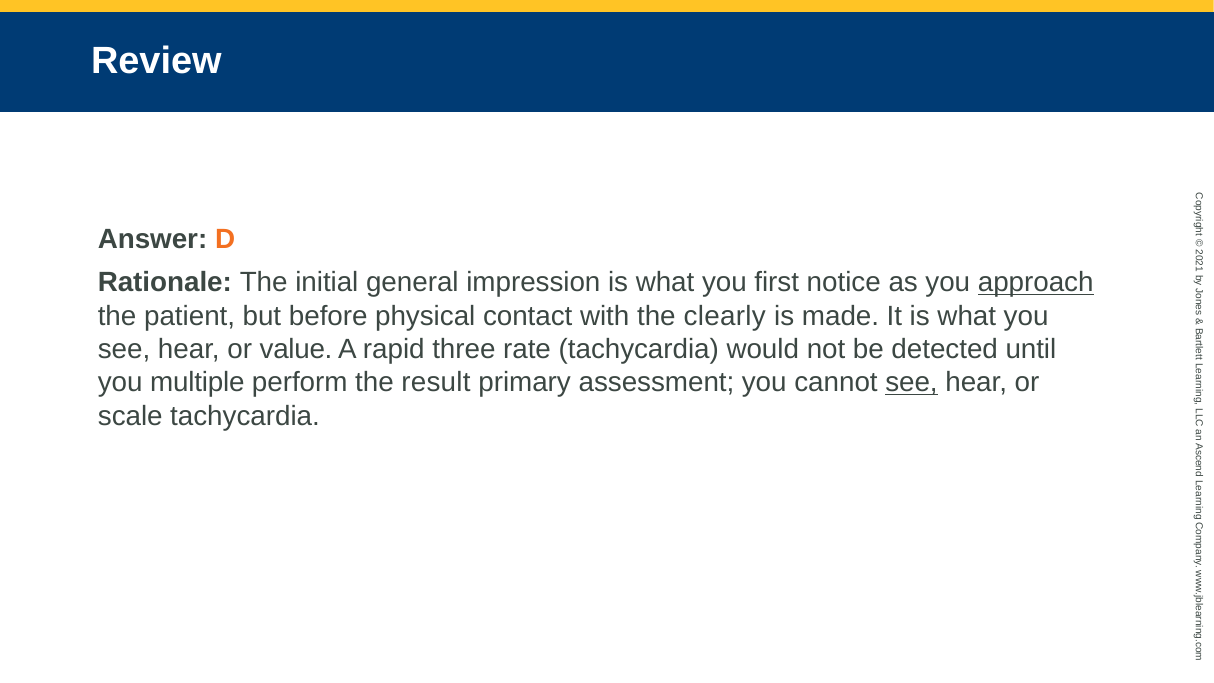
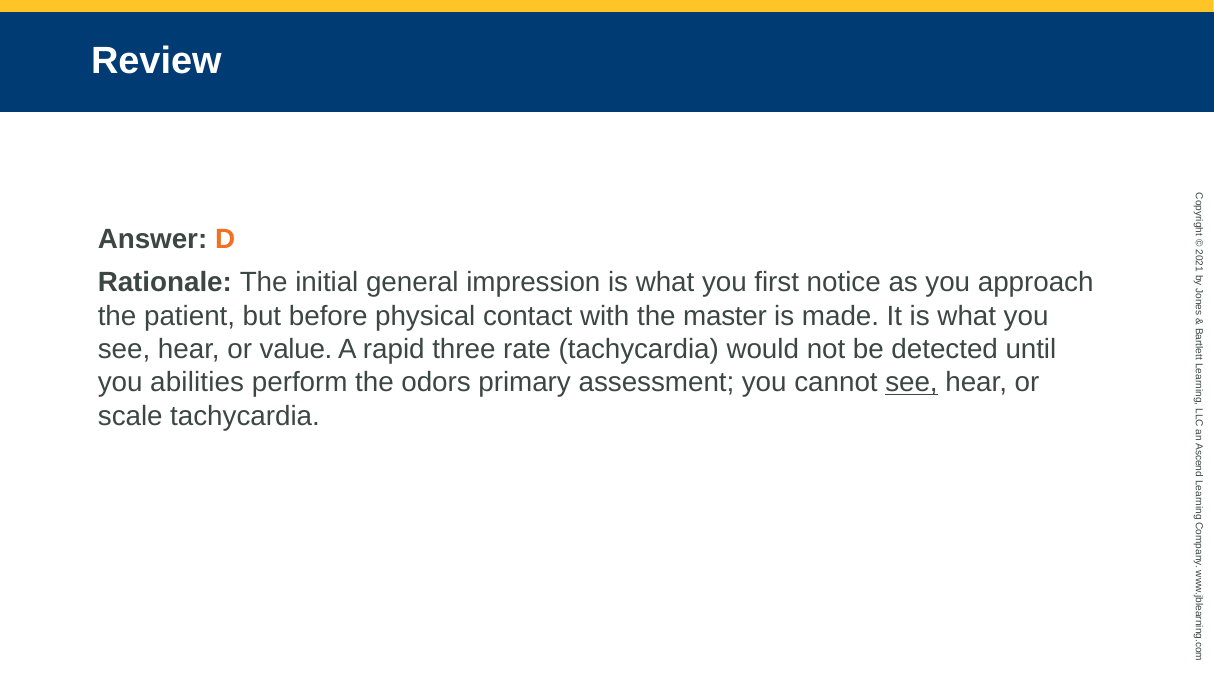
approach underline: present -> none
clearly: clearly -> master
multiple: multiple -> abilities
result: result -> odors
